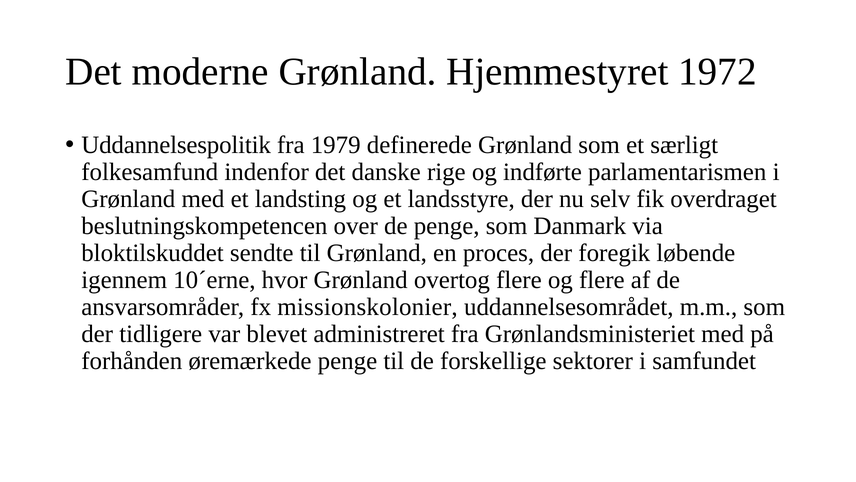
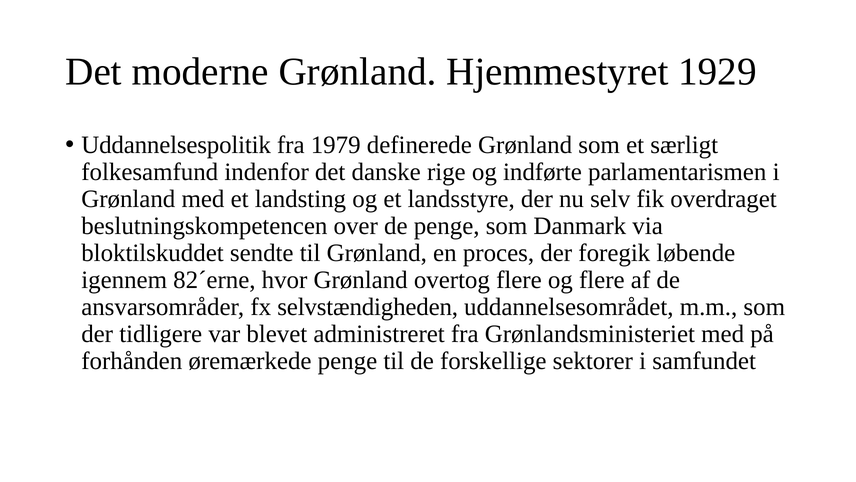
1972: 1972 -> 1929
10´erne: 10´erne -> 82´erne
missionskolonier: missionskolonier -> selvstændigheden
